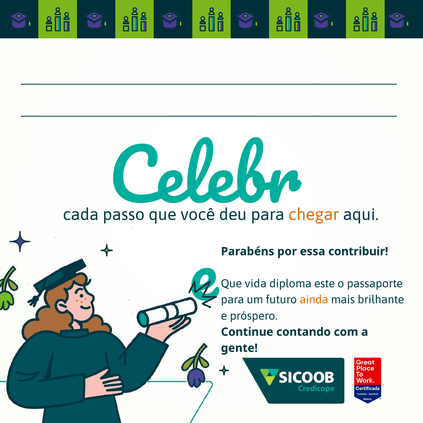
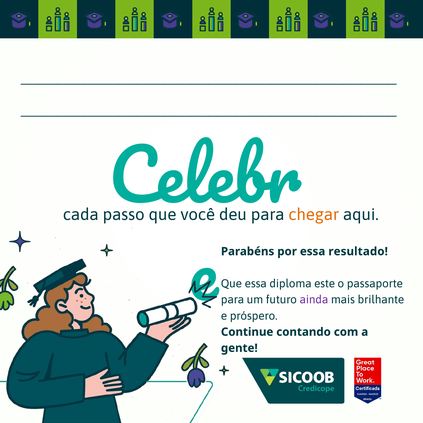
contribuir: contribuir -> resultado
vida at (256, 284): vida -> essa
ainda colour: orange -> purple
